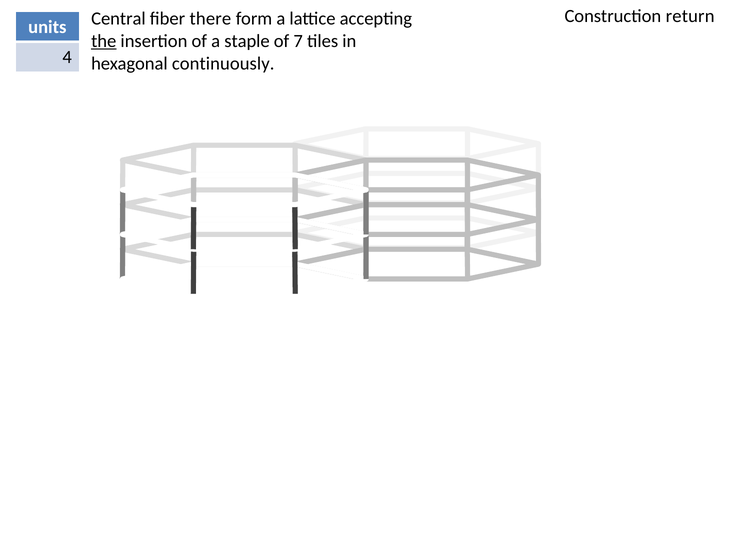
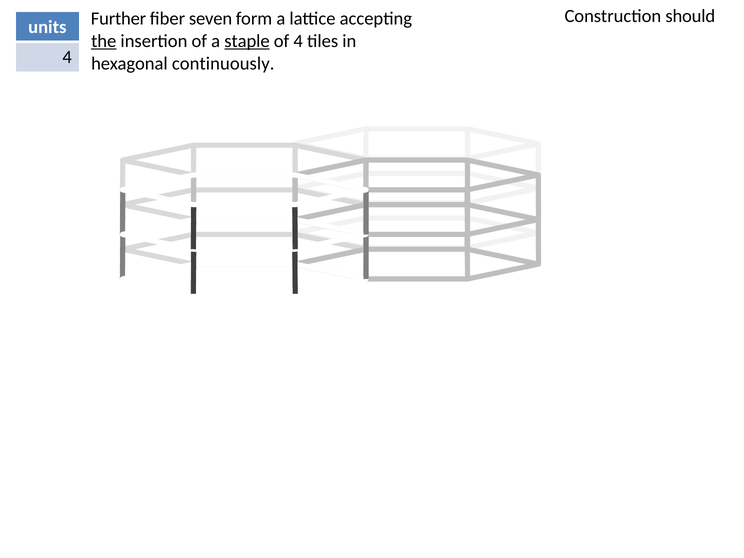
return: return -> should
Central: Central -> Further
there: there -> seven
staple underline: none -> present
of 7: 7 -> 4
